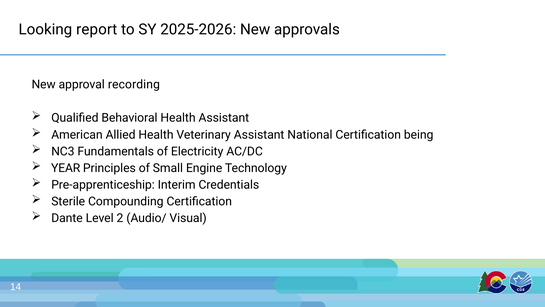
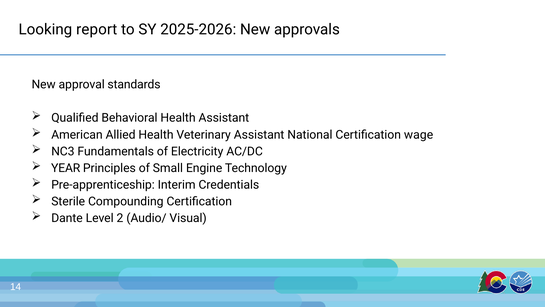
recording: recording -> standards
being: being -> wage
